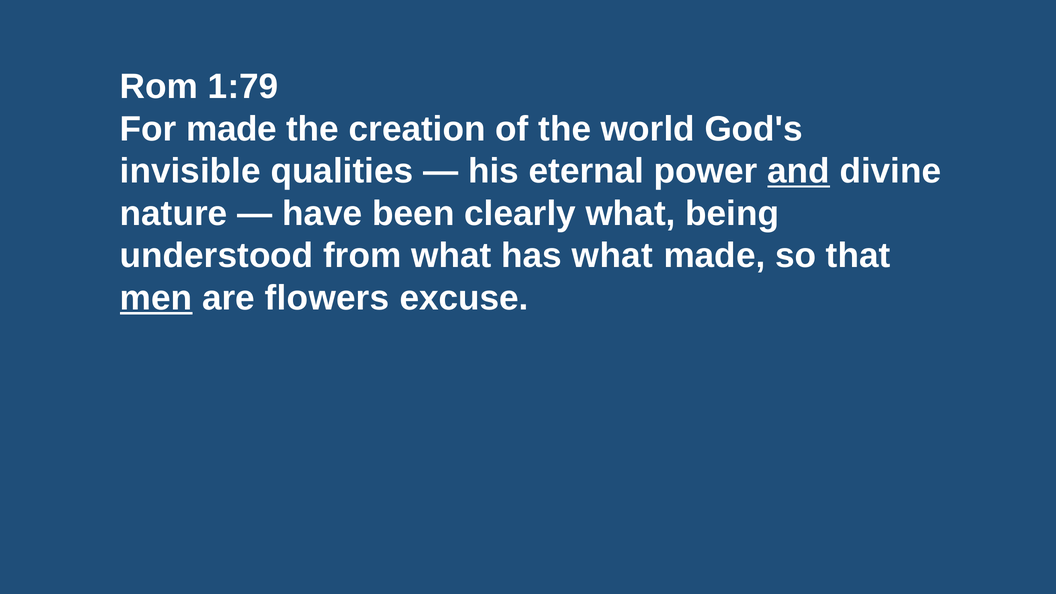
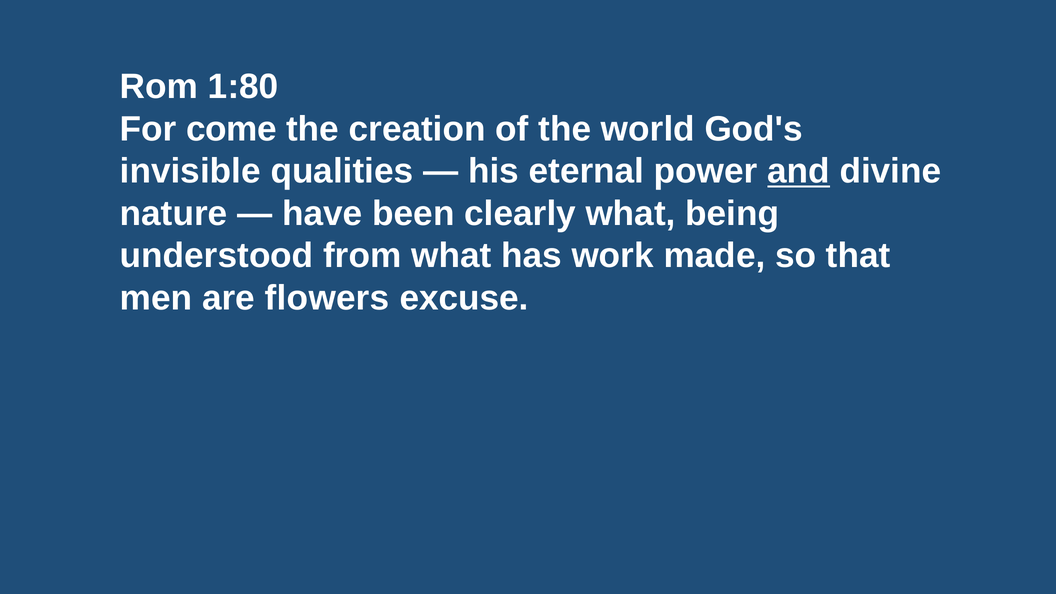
1:79: 1:79 -> 1:80
For made: made -> come
has what: what -> work
men underline: present -> none
